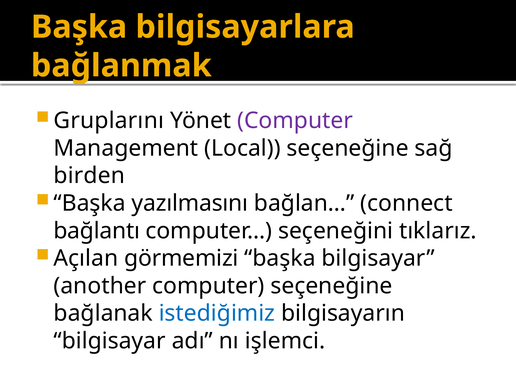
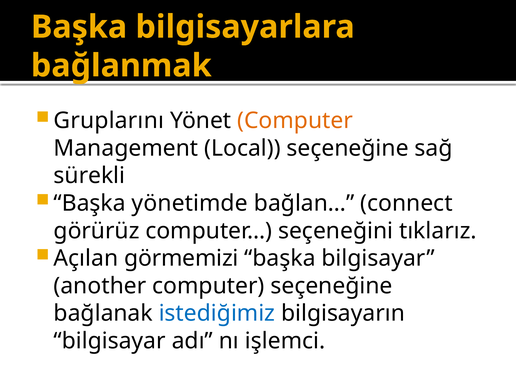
Computer at (295, 121) colour: purple -> orange
birden: birden -> sürekli
yazılmasını: yazılmasını -> yönetimde
bağlantı: bağlantı -> görürüz
